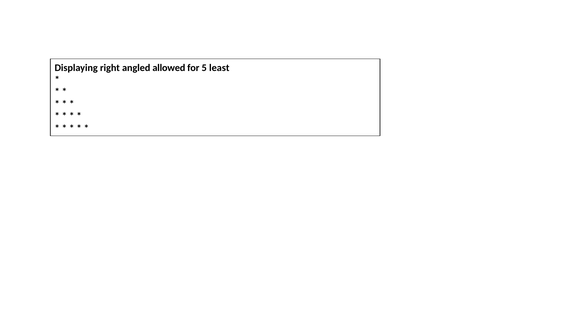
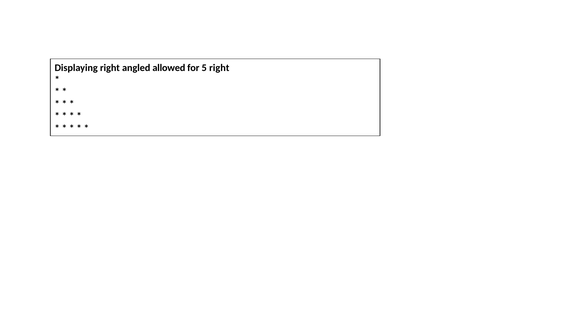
5 least: least -> right
